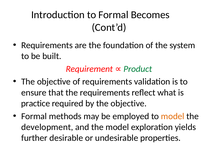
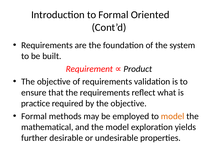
Becomes: Becomes -> Oriented
Product colour: green -> black
development: development -> mathematical
